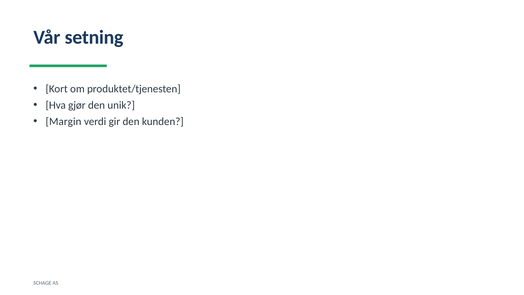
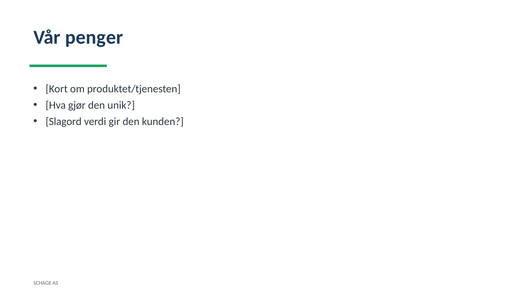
setning: setning -> penger
Margin: Margin -> Slagord
